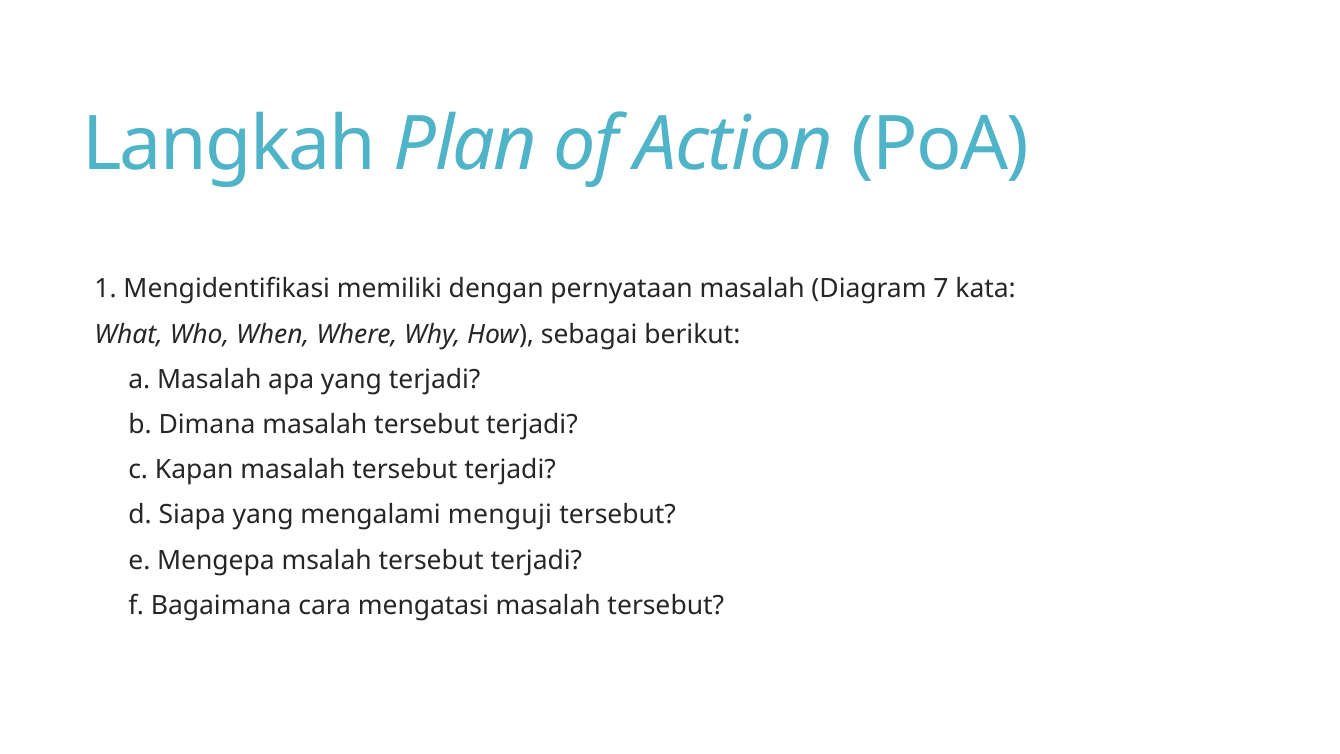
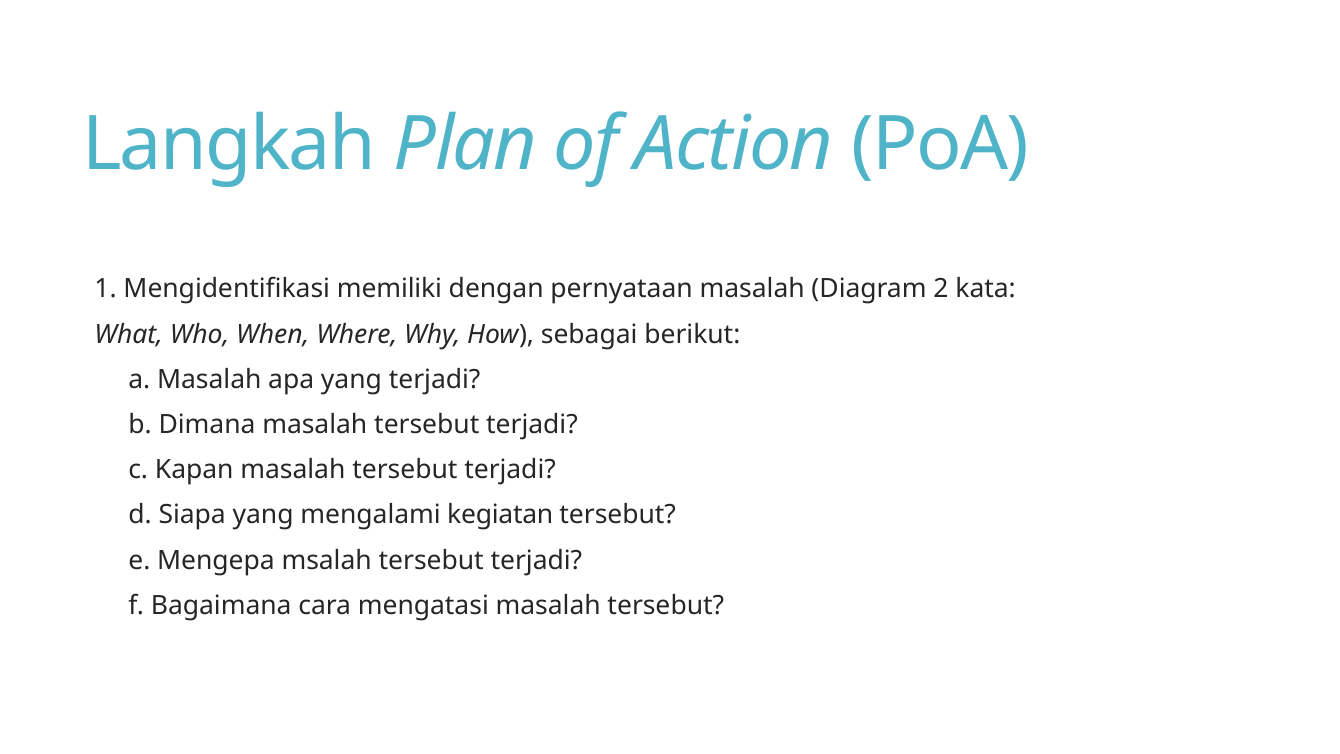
7: 7 -> 2
menguji: menguji -> kegiatan
